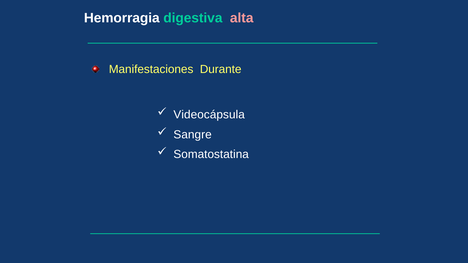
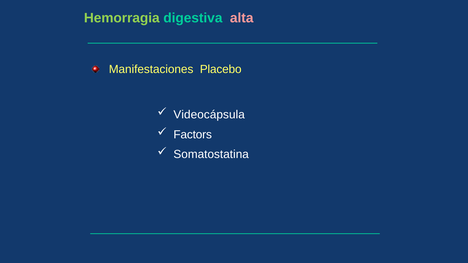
Hemorragia colour: white -> light green
Durante: Durante -> Placebo
Sangre: Sangre -> Factors
